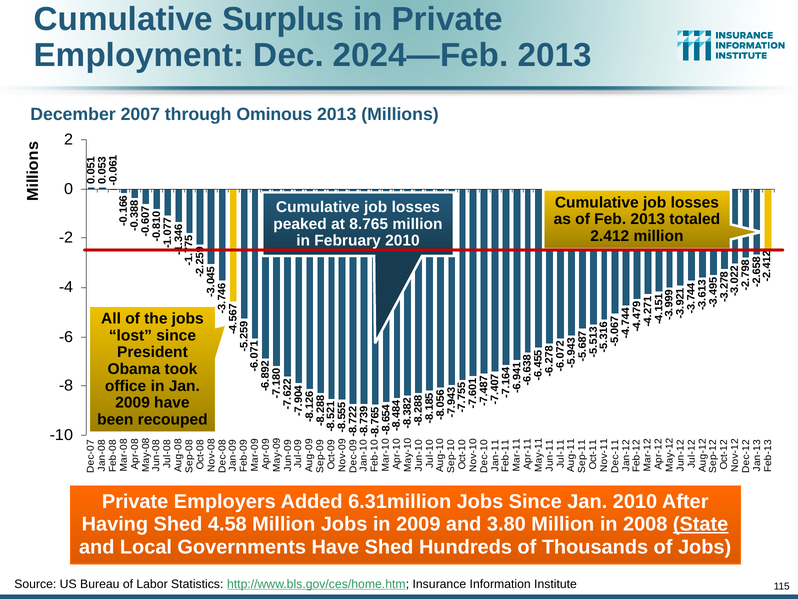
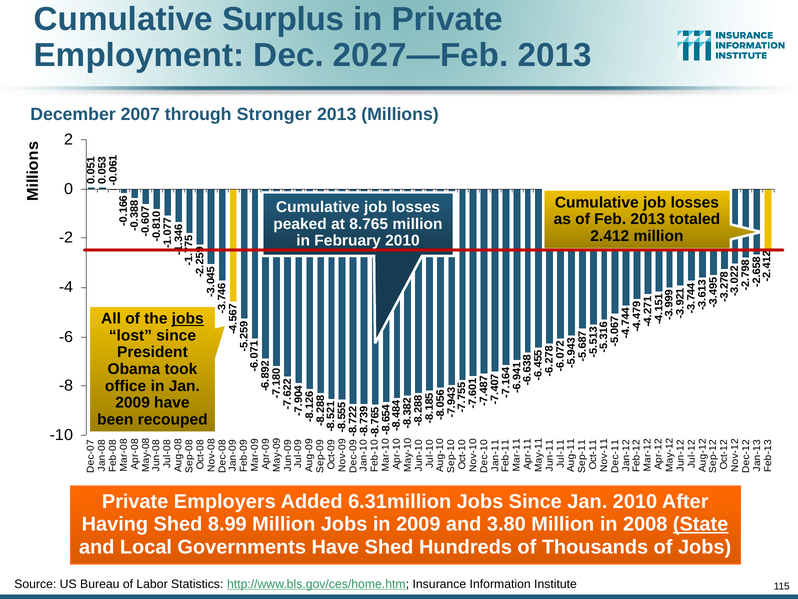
2024—Feb: 2024—Feb -> 2027—Feb
Ominous: Ominous -> Stronger
jobs at (188, 318) underline: none -> present
4.58: 4.58 -> 8.99
